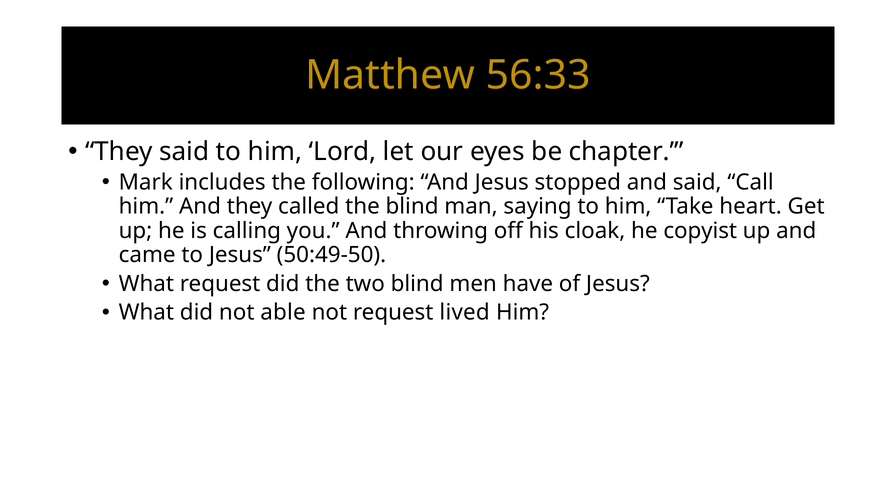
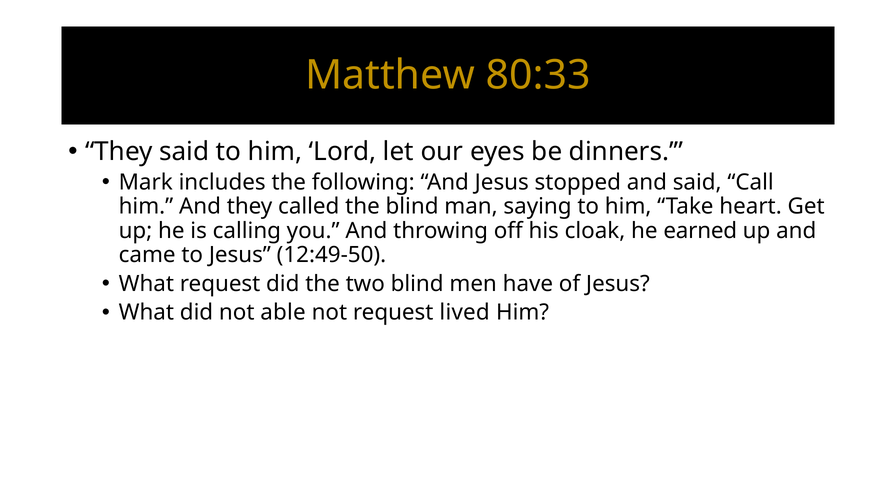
56:33: 56:33 -> 80:33
chapter: chapter -> dinners
copyist: copyist -> earned
50:49-50: 50:49-50 -> 12:49-50
